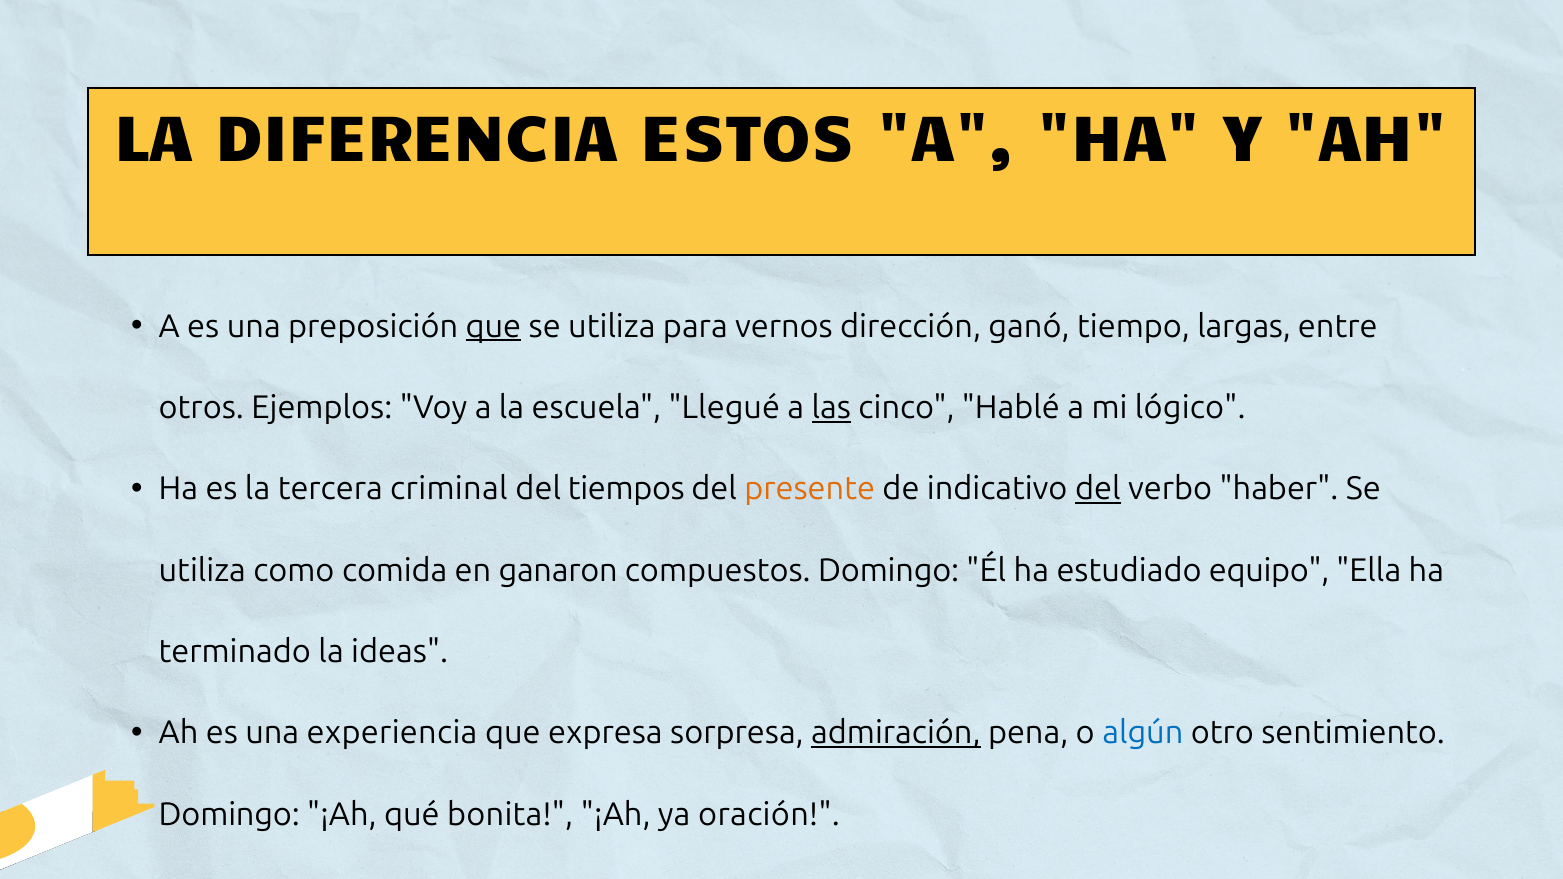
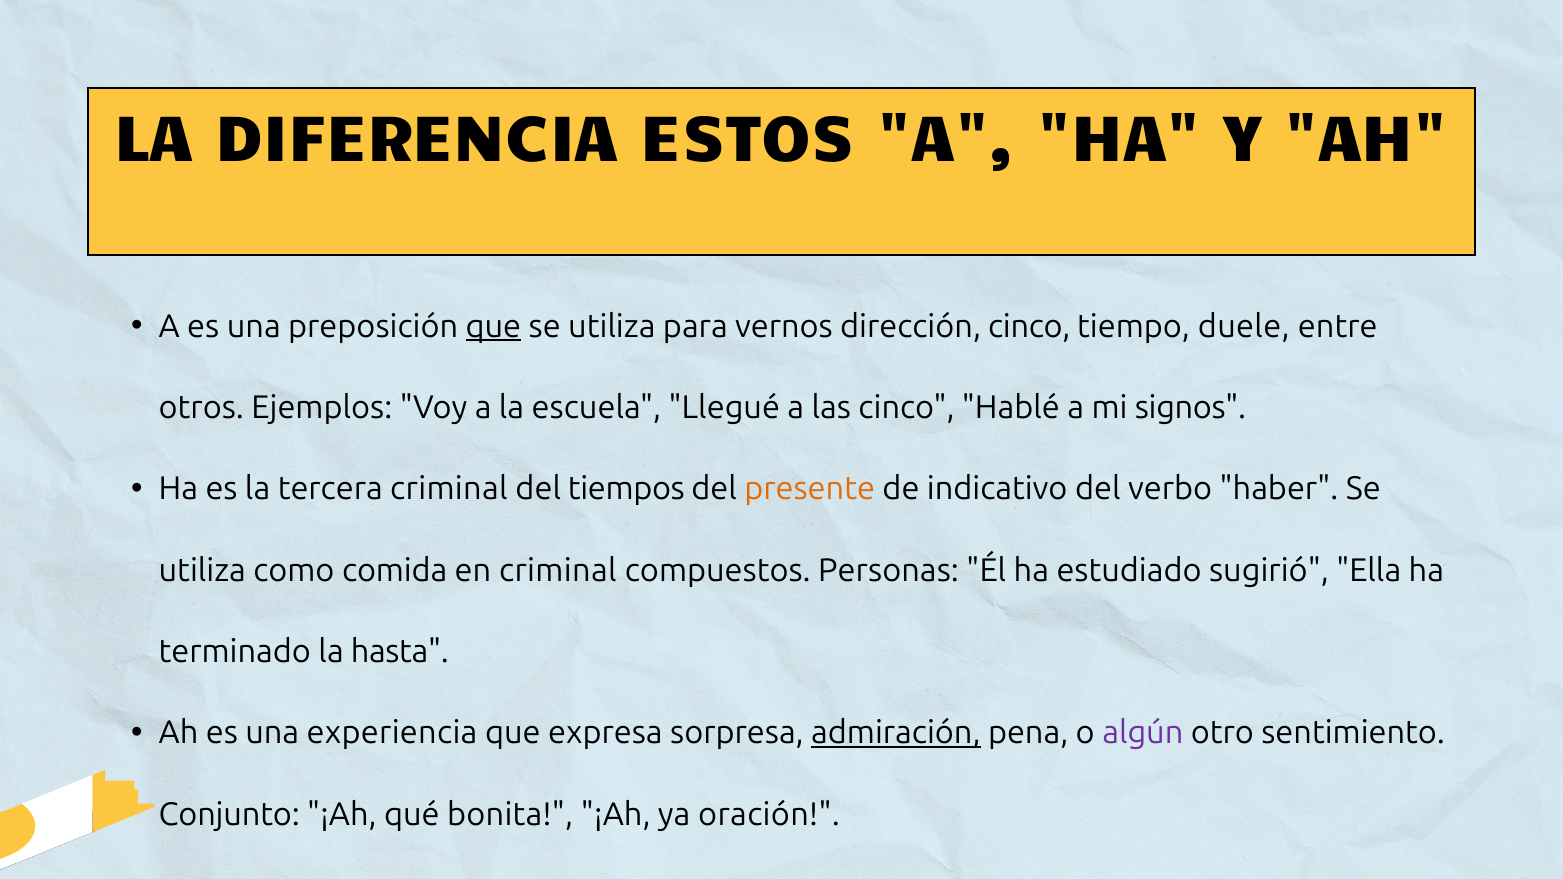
dirección ganó: ganó -> cinco
largas: largas -> duele
las underline: present -> none
lógico: lógico -> signos
del at (1098, 489) underline: present -> none
en ganaron: ganaron -> criminal
compuestos Domingo: Domingo -> Personas
equipo: equipo -> sugirió
ideas: ideas -> hasta
algún colour: blue -> purple
Domingo at (229, 815): Domingo -> Conjunto
